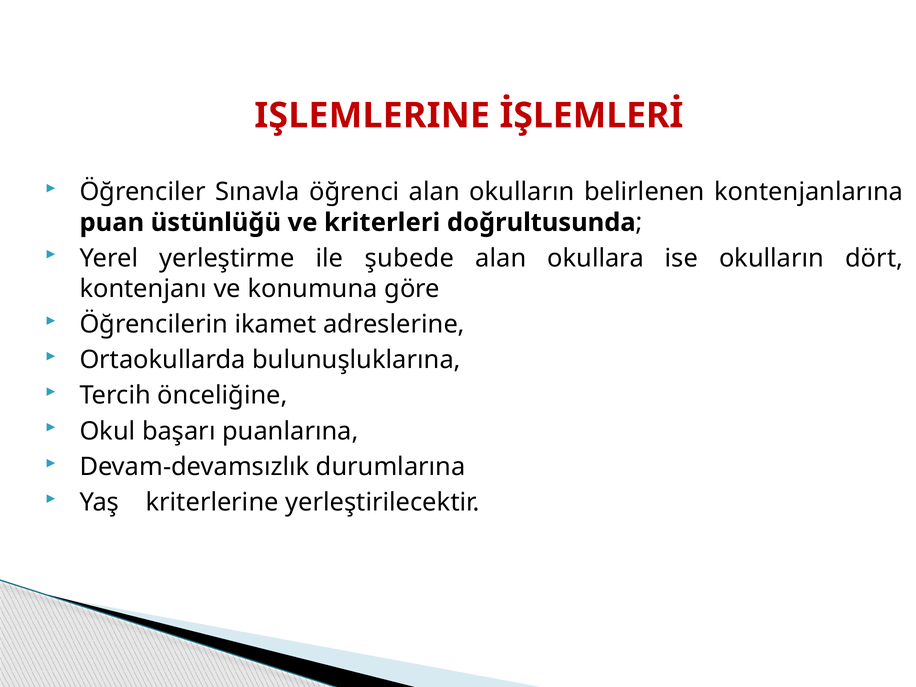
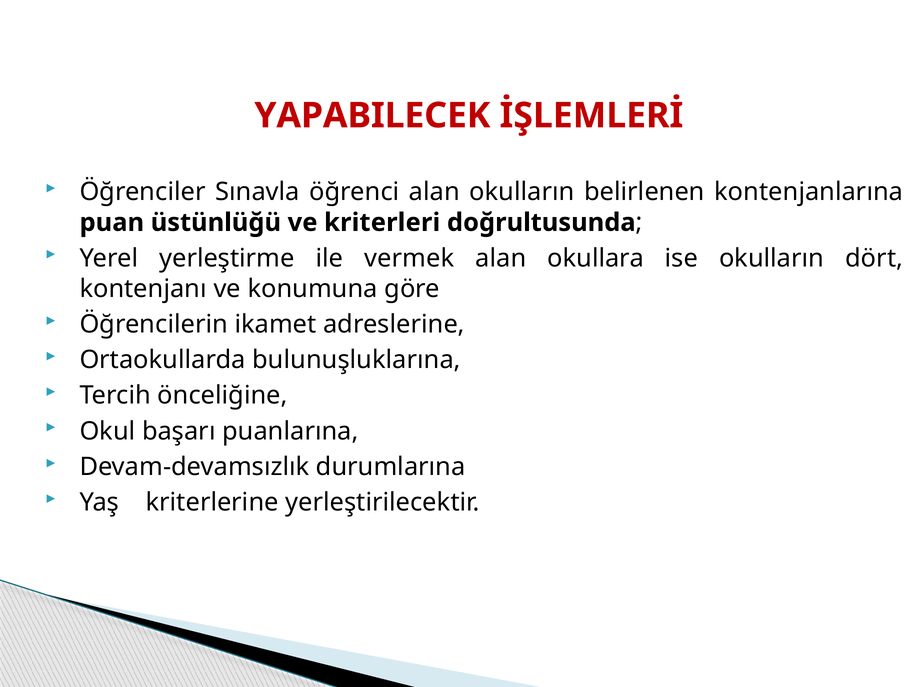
IŞLEMLERINE: IŞLEMLERINE -> YAPABILECEK
şubede: şubede -> vermek
